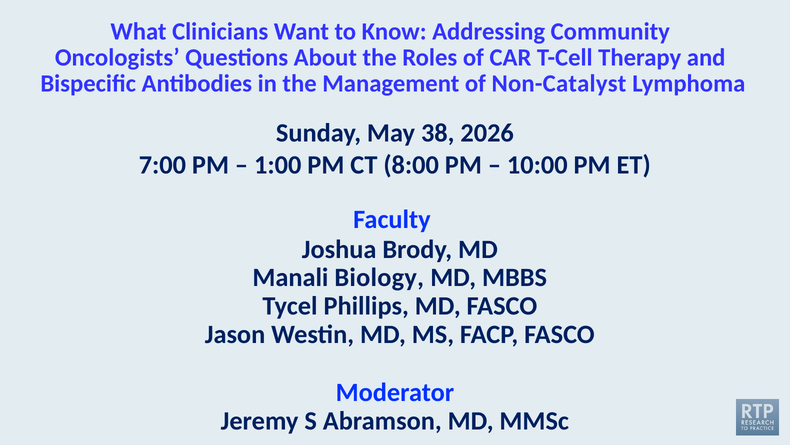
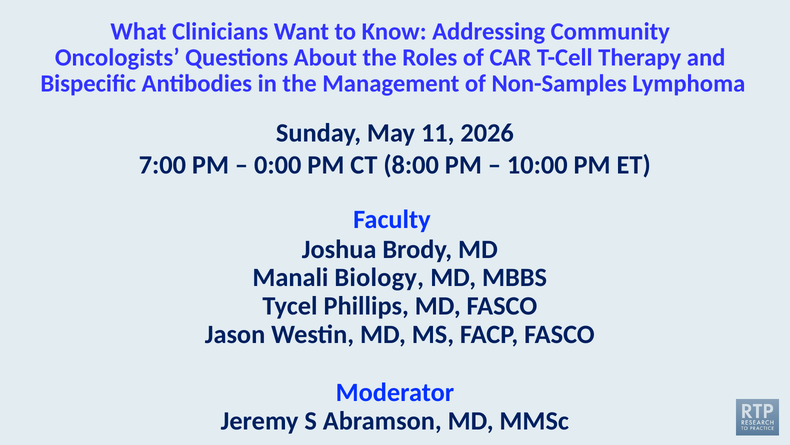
Non-Catalyst: Non-Catalyst -> Non-Samples
38: 38 -> 11
1:00: 1:00 -> 0:00
